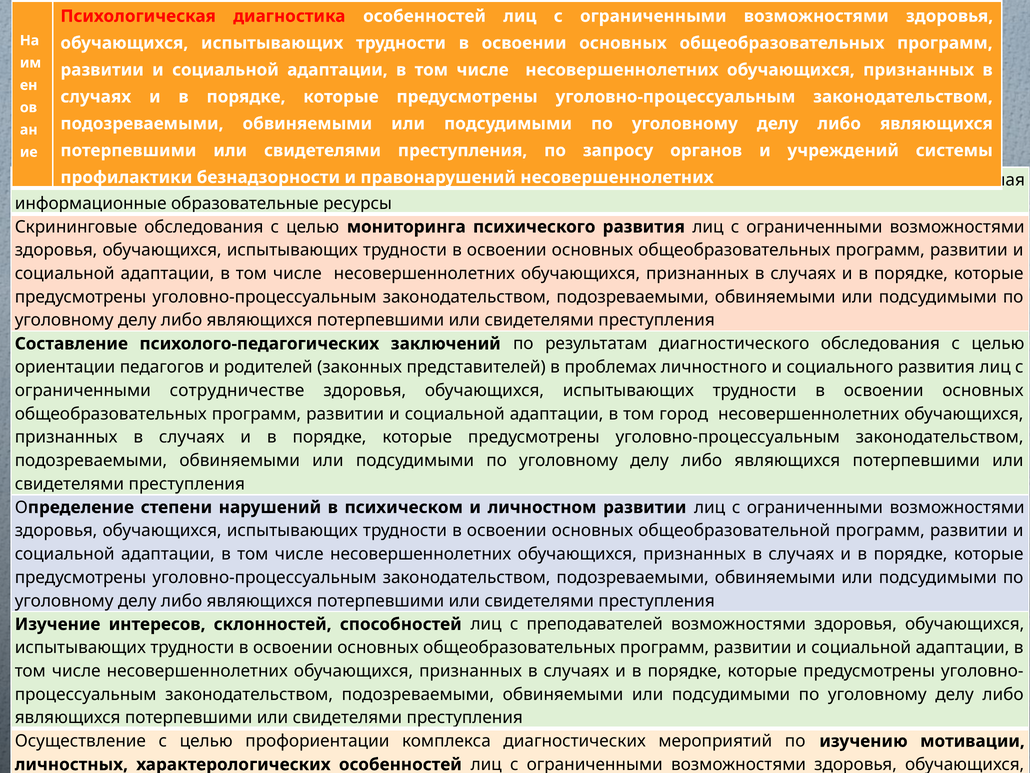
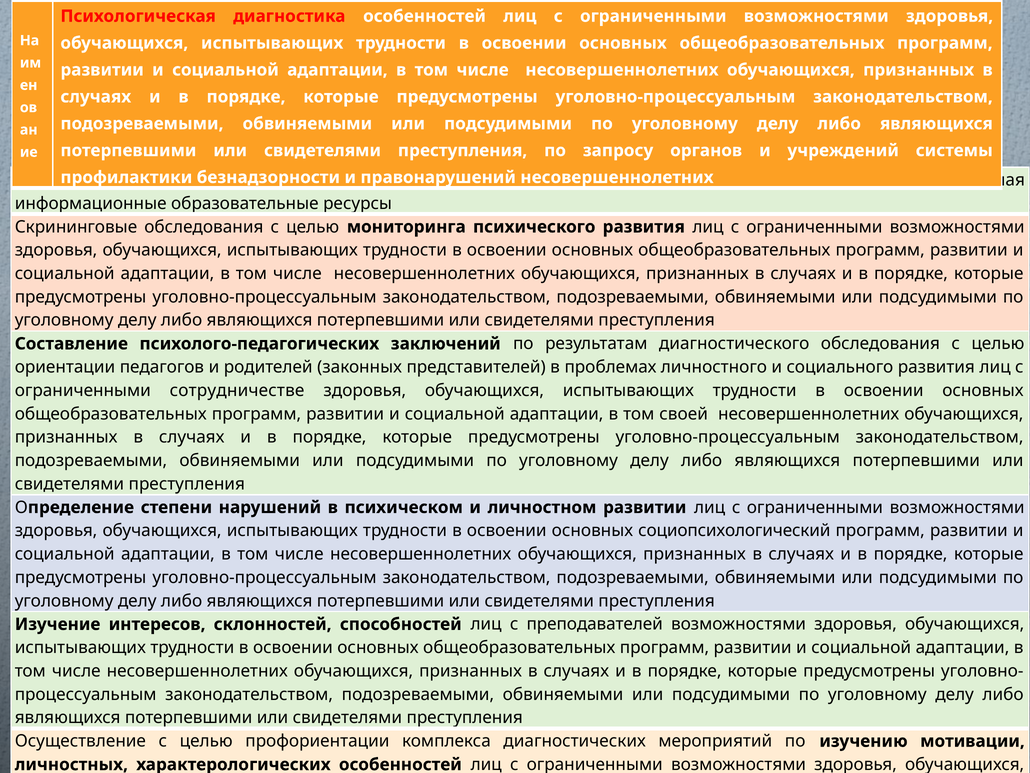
город: город -> своей
общеобразовательной: общеобразовательной -> социопсихологический
